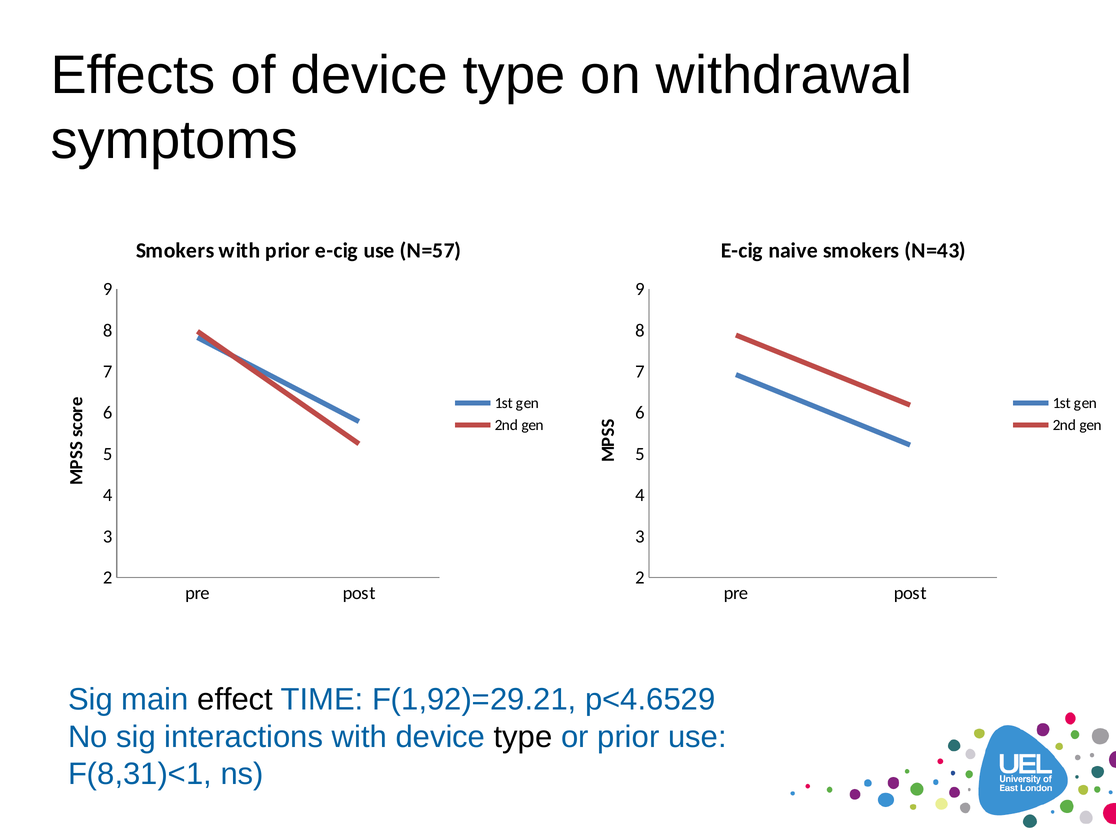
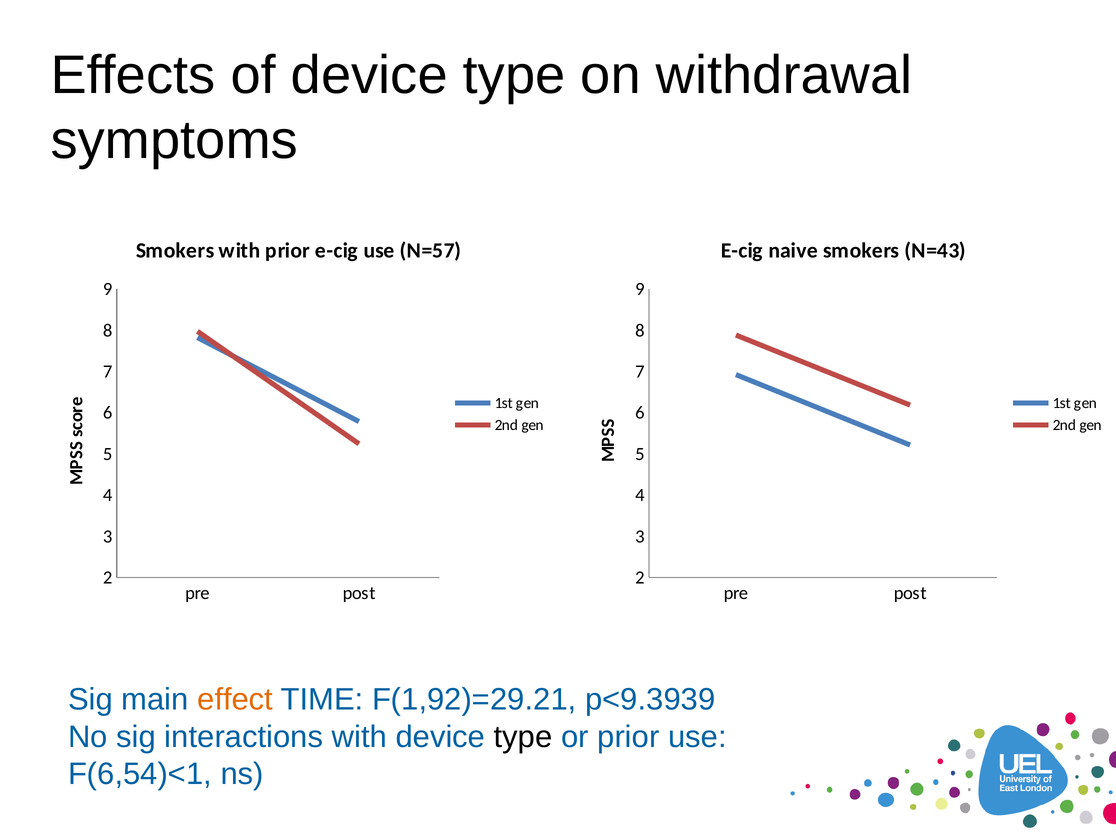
effect colour: black -> orange
p<4.6529: p<4.6529 -> p<9.3939
F(8,31)<1: F(8,31)<1 -> F(6,54)<1
